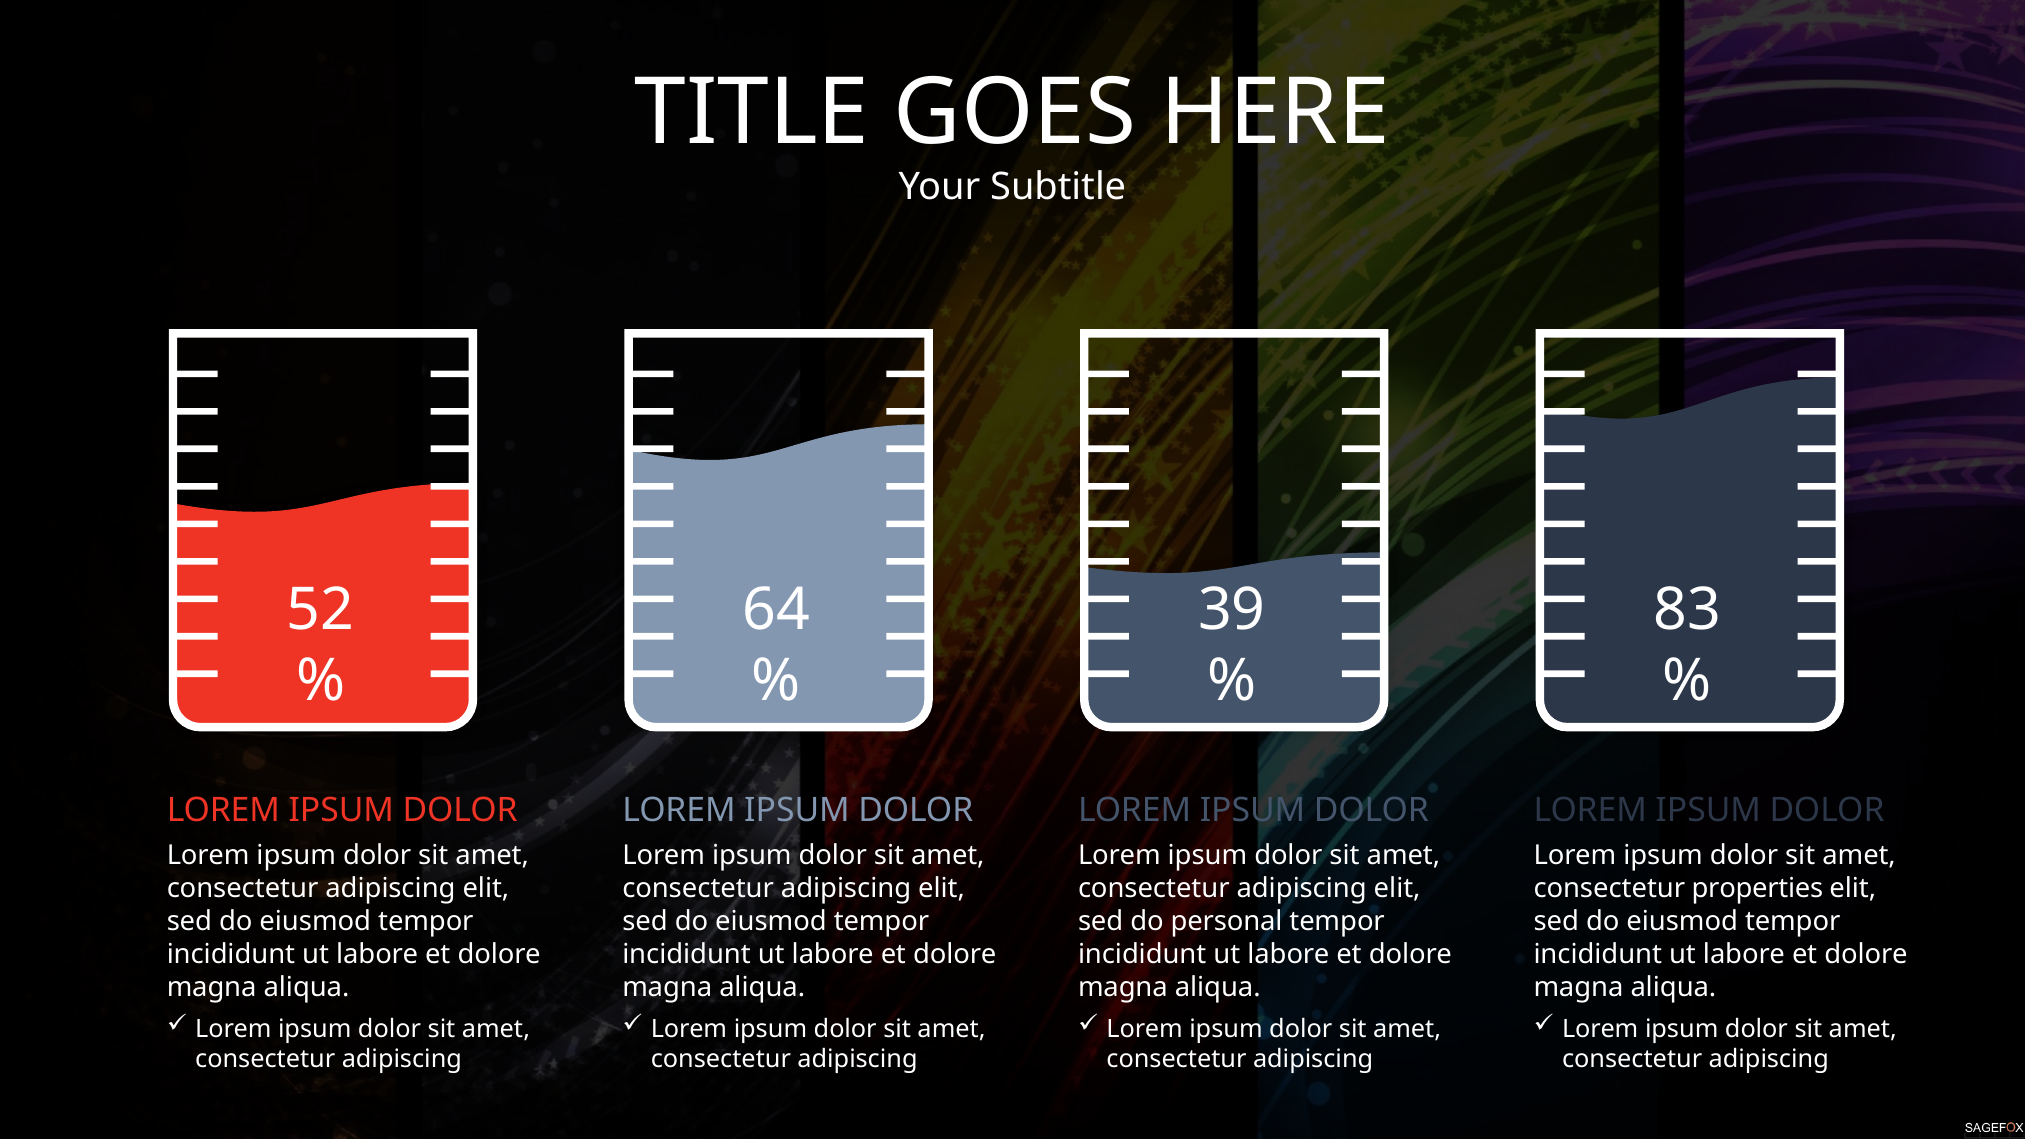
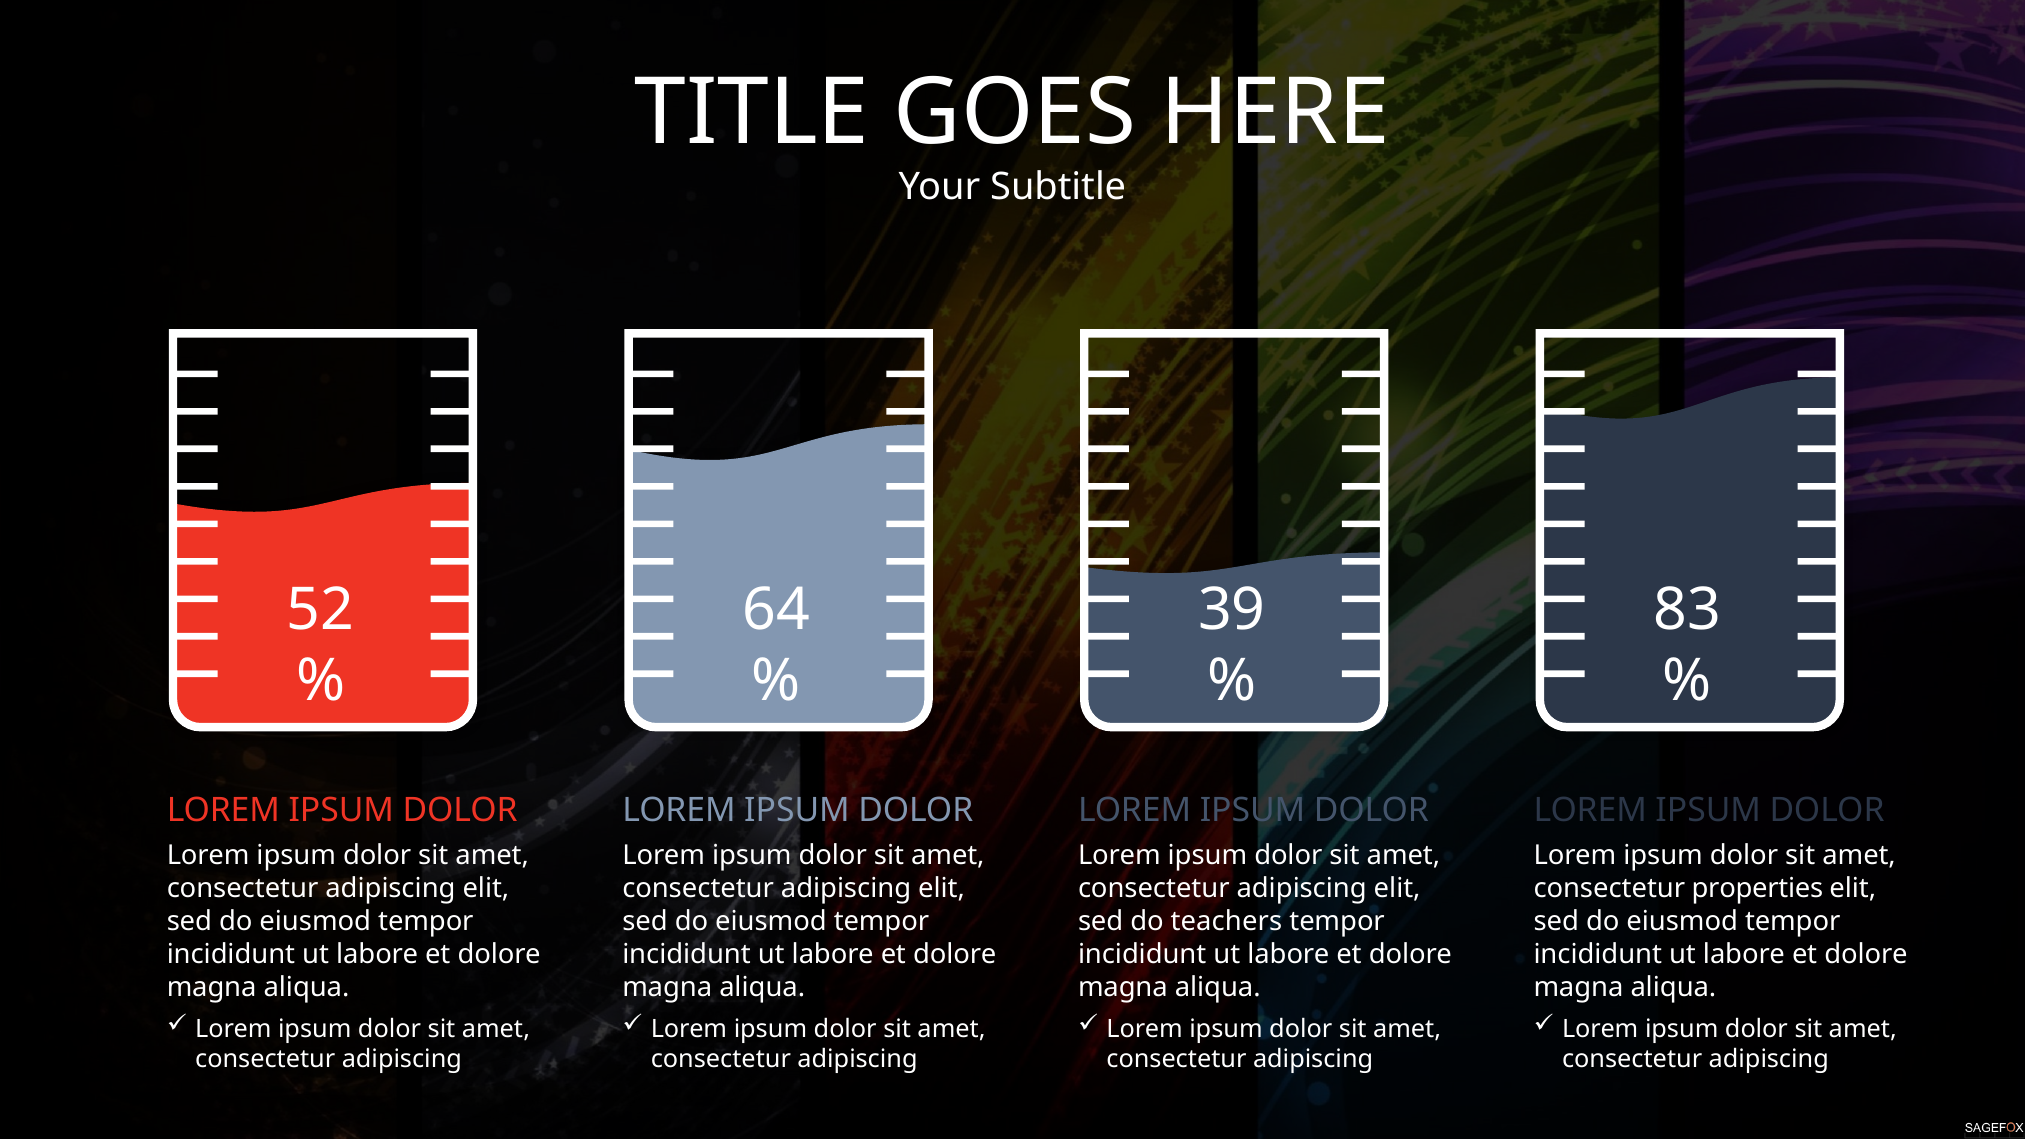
personal: personal -> teachers
